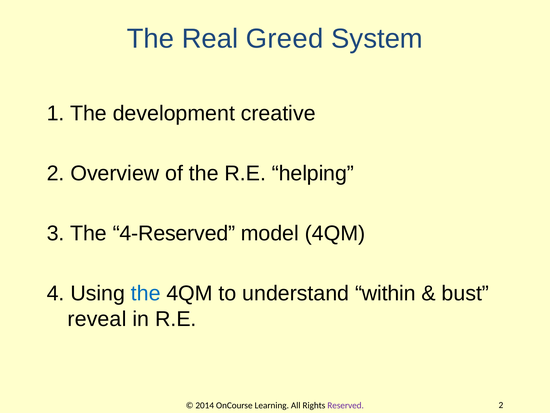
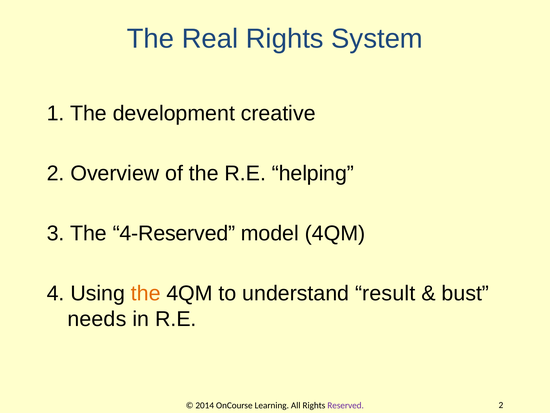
Real Greed: Greed -> Rights
the at (146, 293) colour: blue -> orange
within: within -> result
reveal: reveal -> needs
